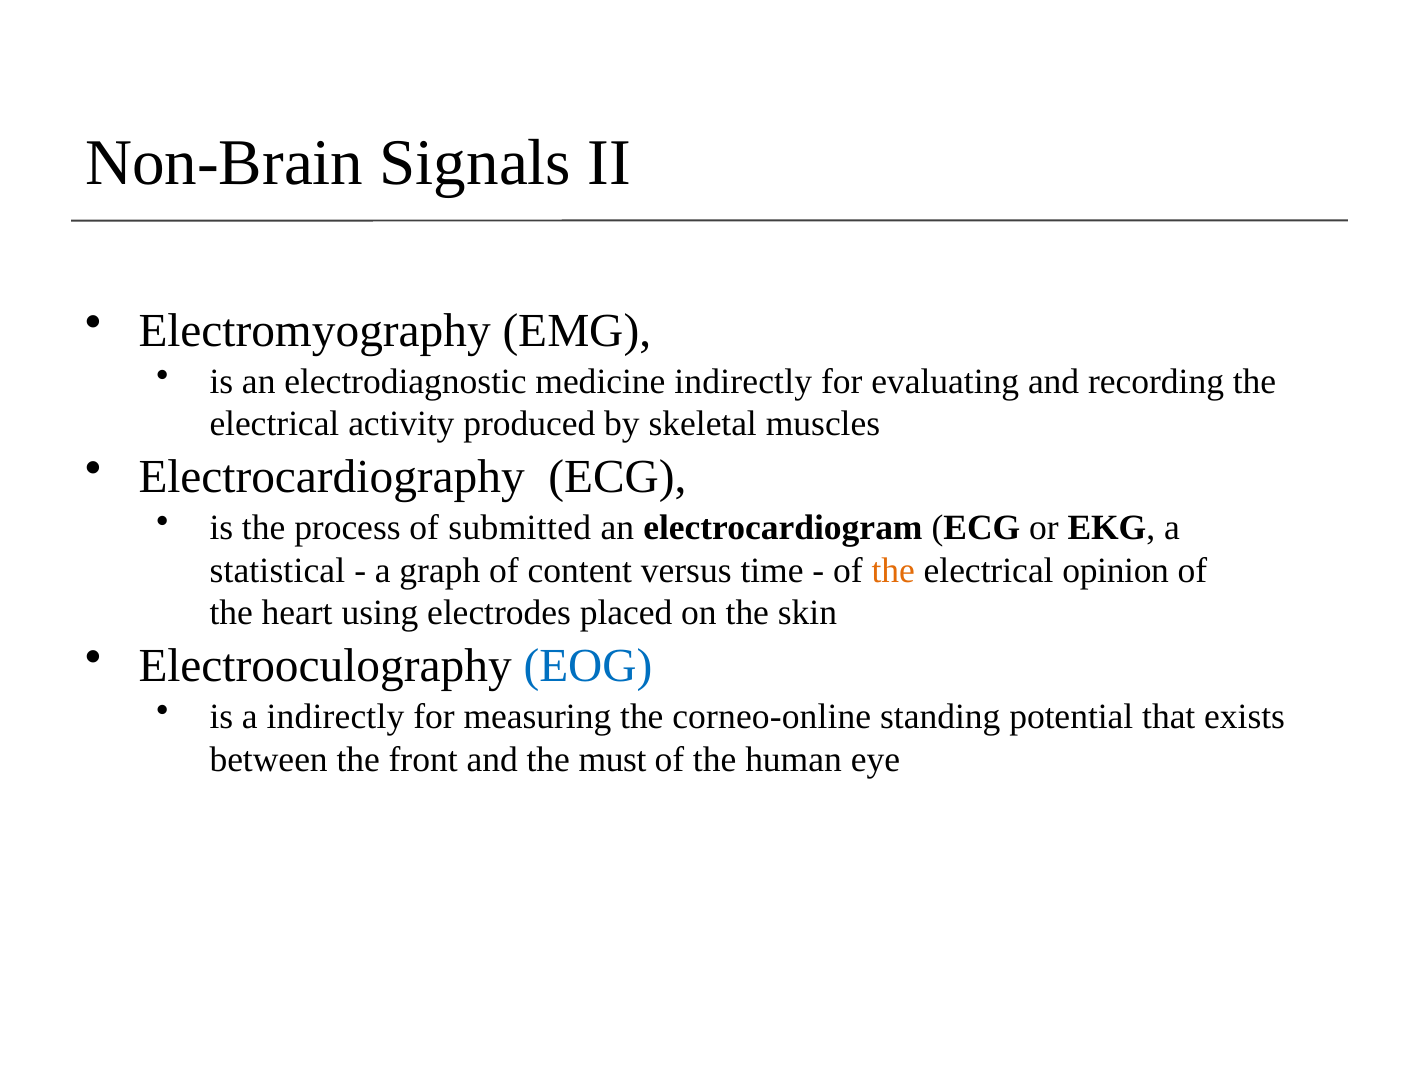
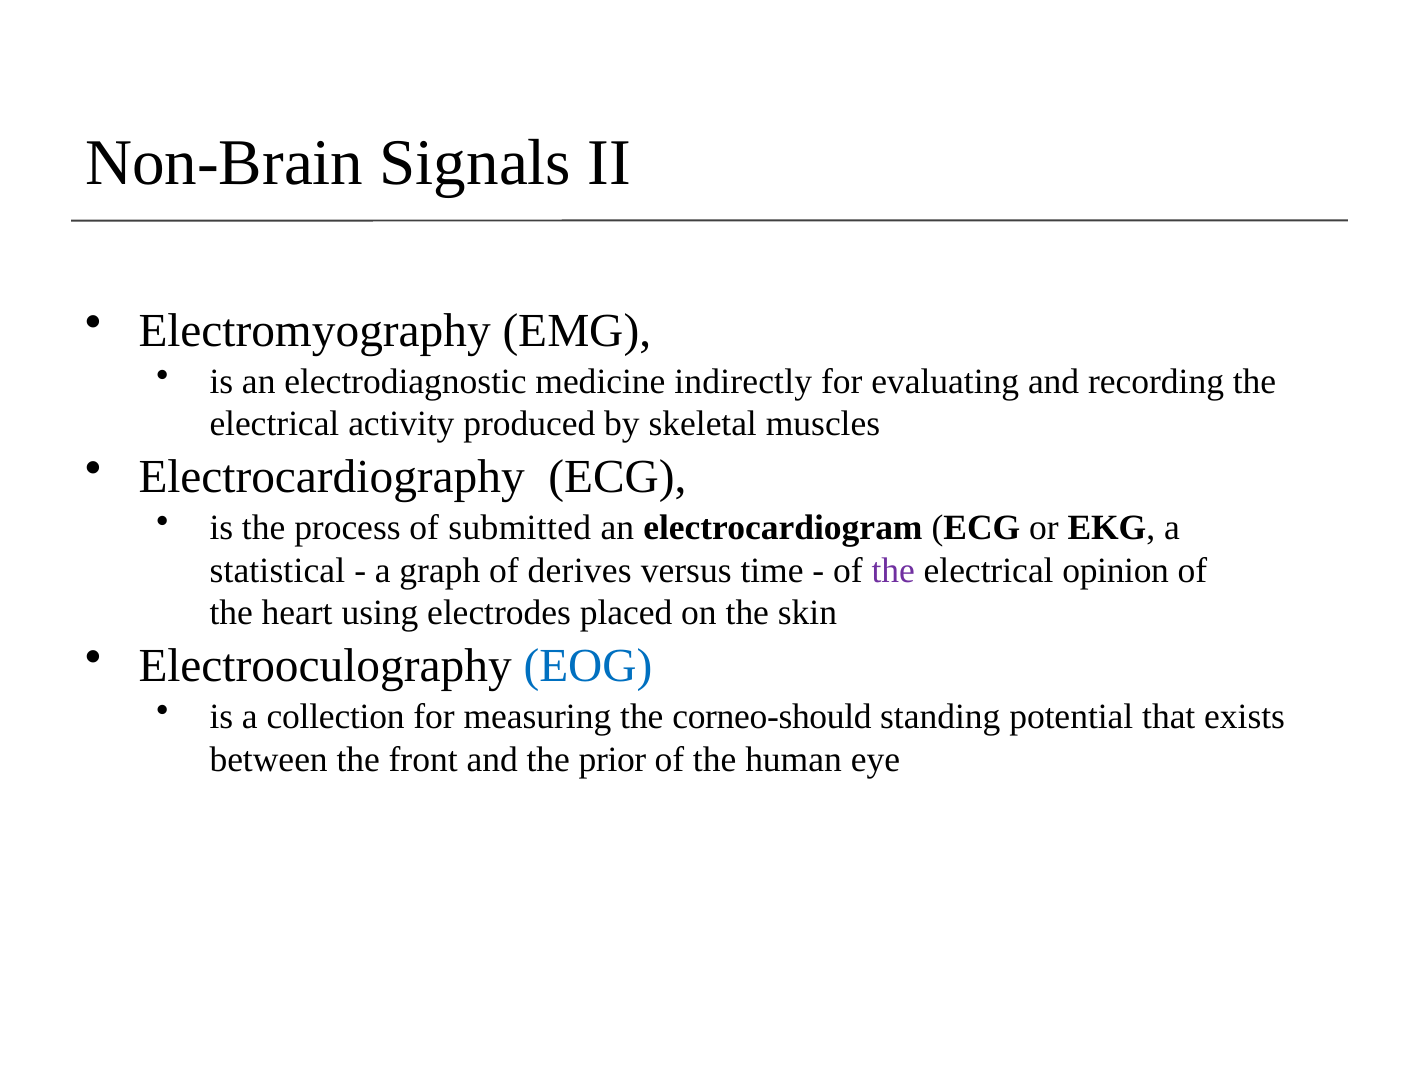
content: content -> derives
the at (893, 570) colour: orange -> purple
a indirectly: indirectly -> collection
corneo-online: corneo-online -> corneo-should
must: must -> prior
